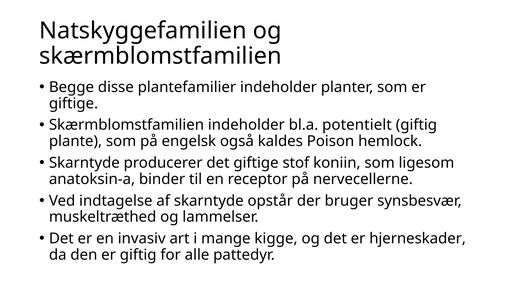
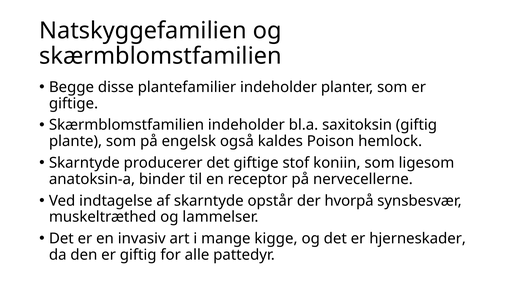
potentielt: potentielt -> saxitoksin
bruger: bruger -> hvorpå
